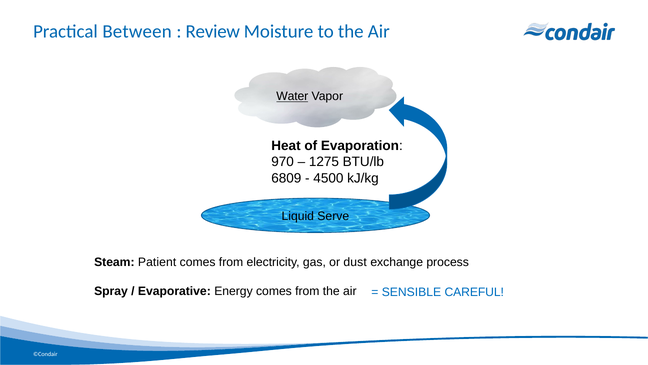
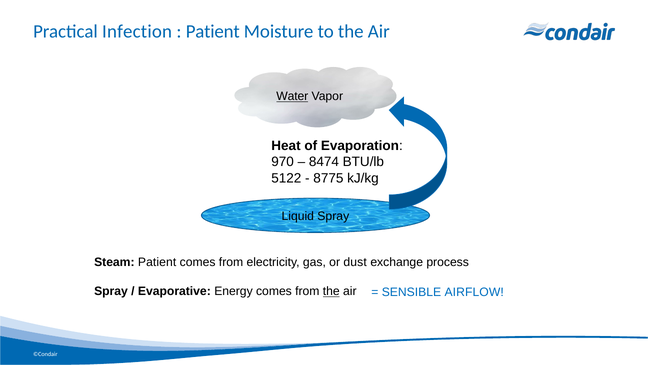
Between: Between -> Infection
Review at (213, 31): Review -> Patient
1275: 1275 -> 8474
6809: 6809 -> 5122
4500: 4500 -> 8775
Liquid Serve: Serve -> Spray
the at (331, 291) underline: none -> present
CAREFUL: CAREFUL -> AIRFLOW
